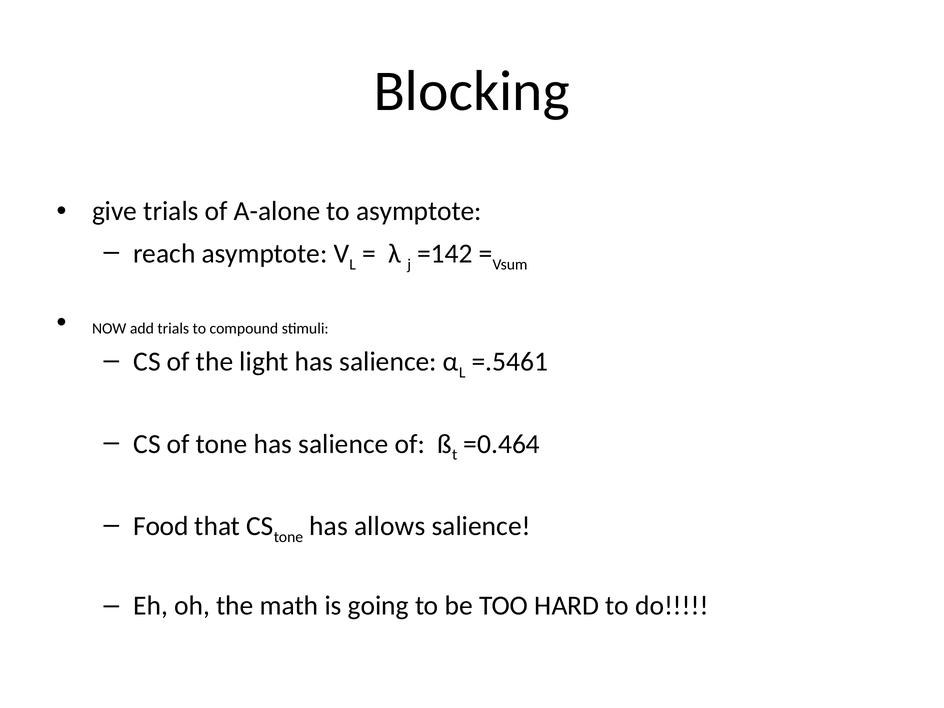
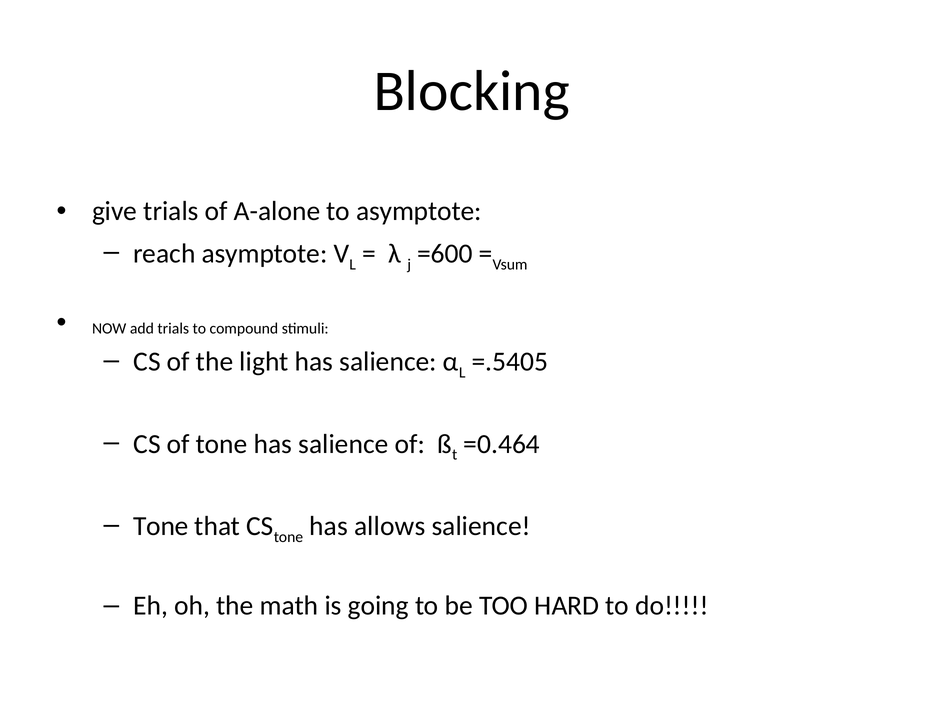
=142: =142 -> =600
=.5461: =.5461 -> =.5405
Food at (161, 526): Food -> Tone
